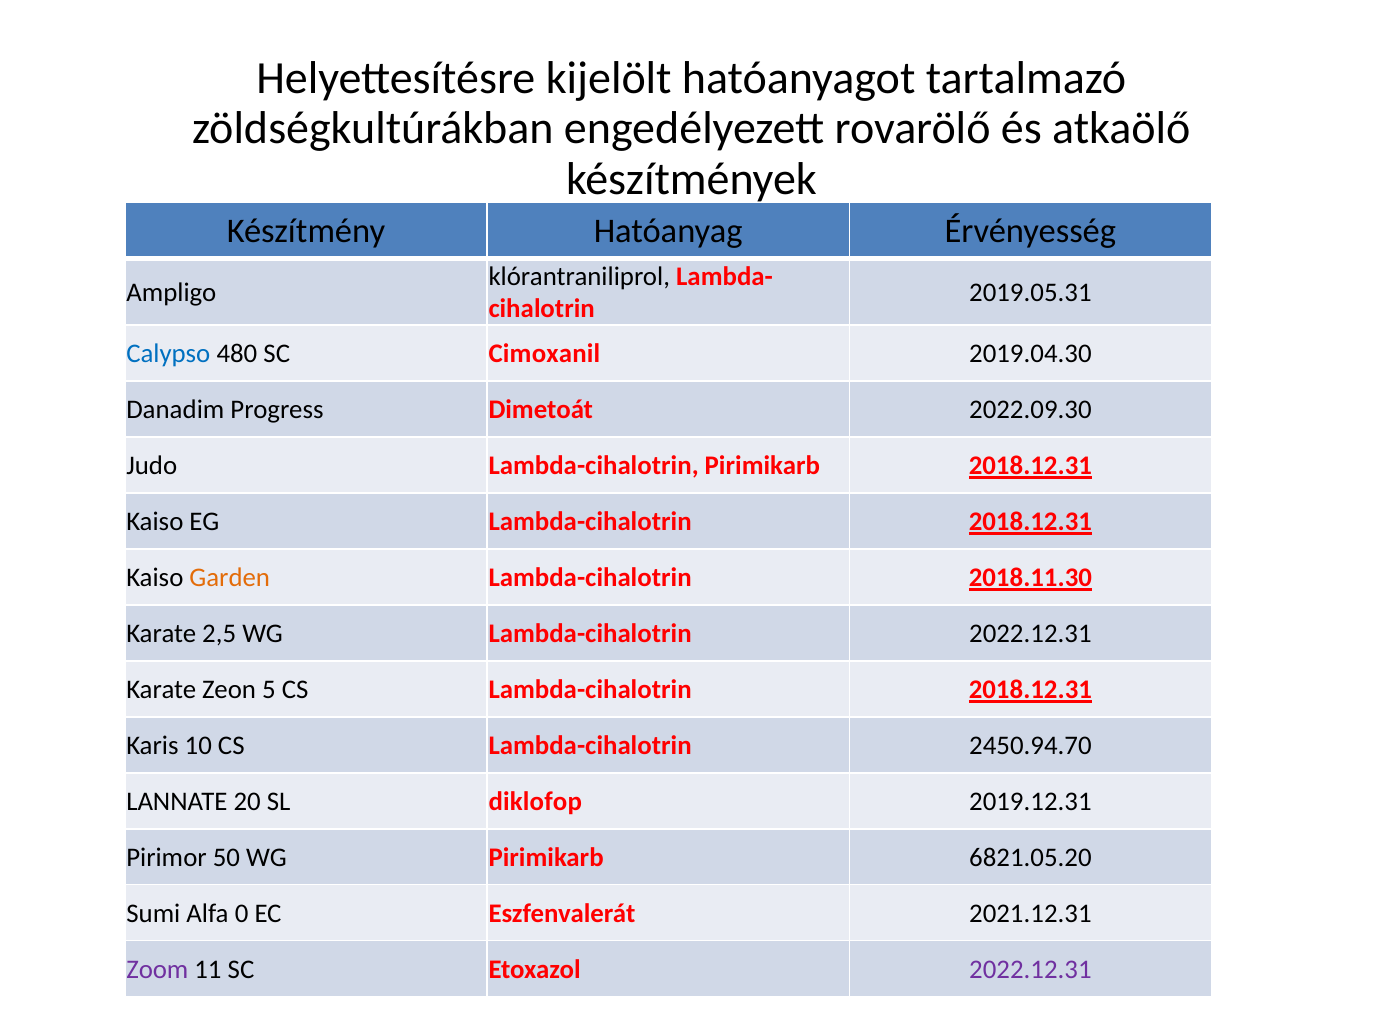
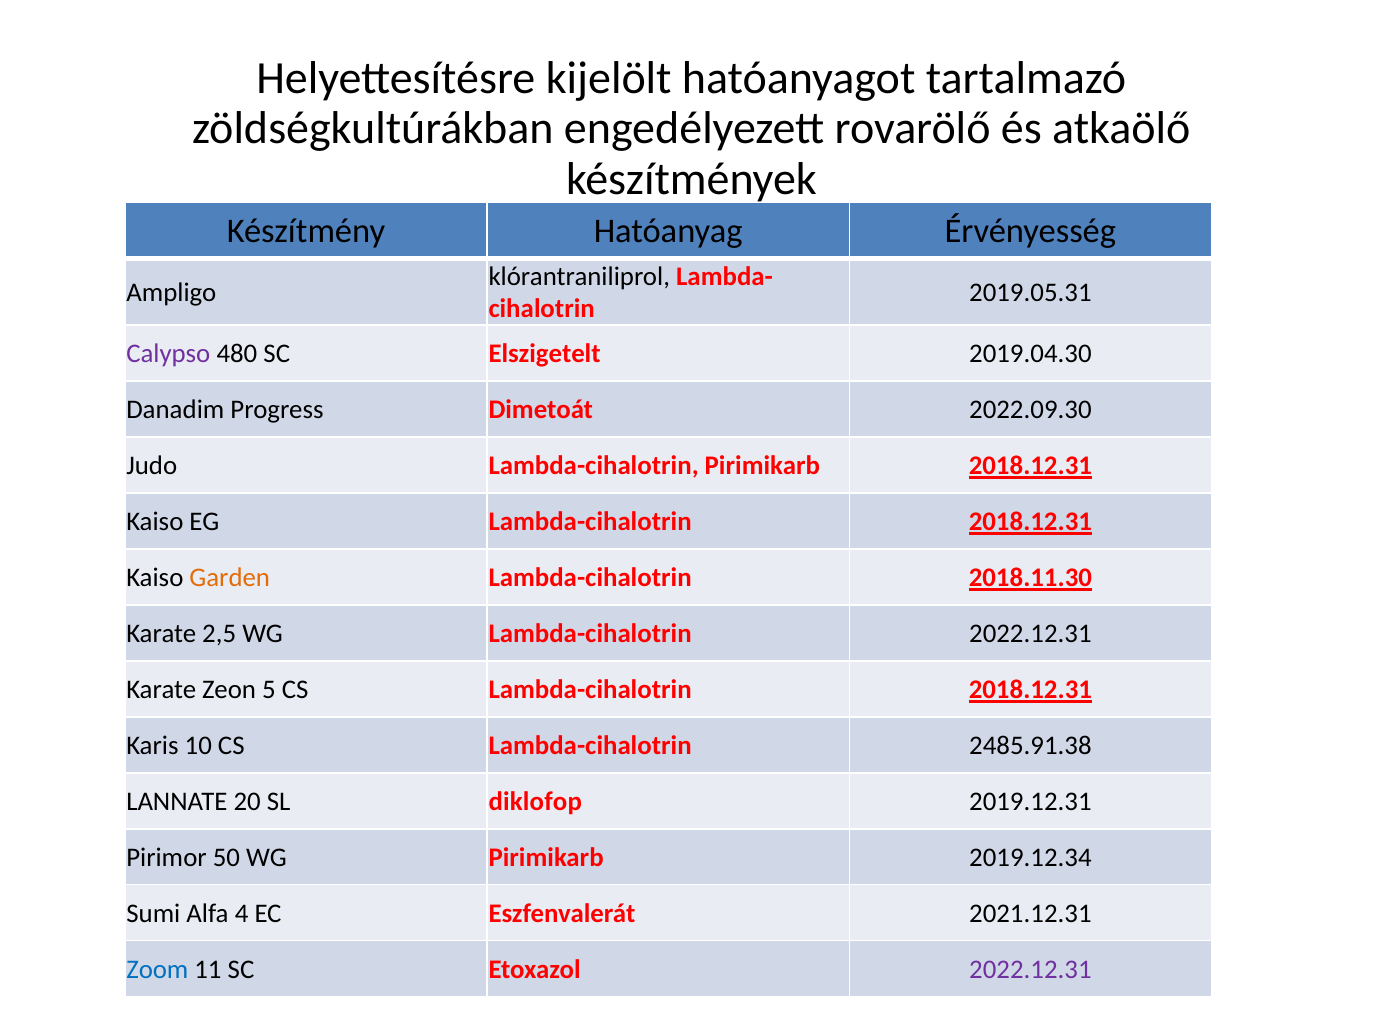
Calypso colour: blue -> purple
Cimoxanil: Cimoxanil -> Elszigetelt
2450.94.70: 2450.94.70 -> 2485.91.38
6821.05.20: 6821.05.20 -> 2019.12.34
0: 0 -> 4
Zoom colour: purple -> blue
